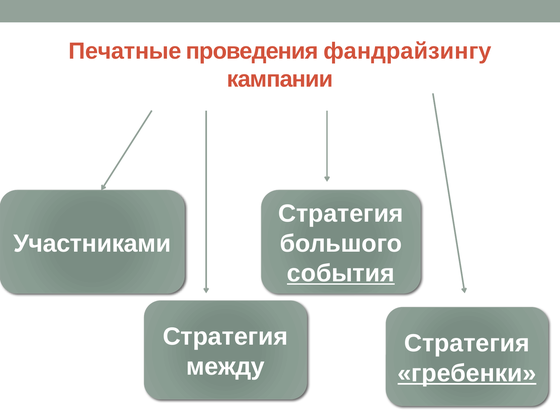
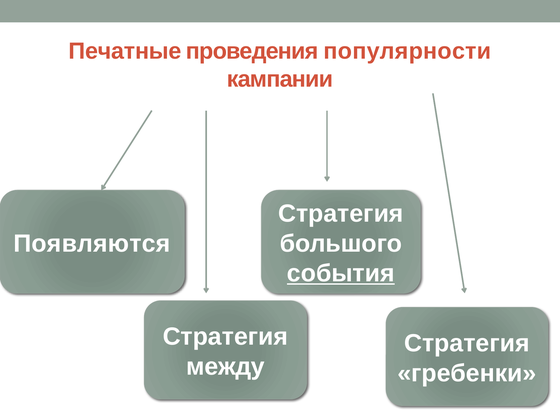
фандрайзингу: фандрайзингу -> популярности
Участниками: Участниками -> Появляются
гребенки underline: present -> none
